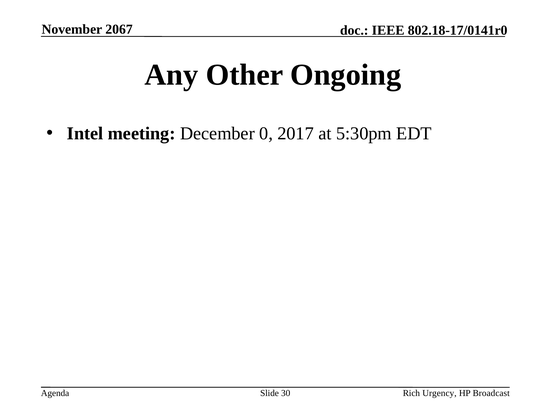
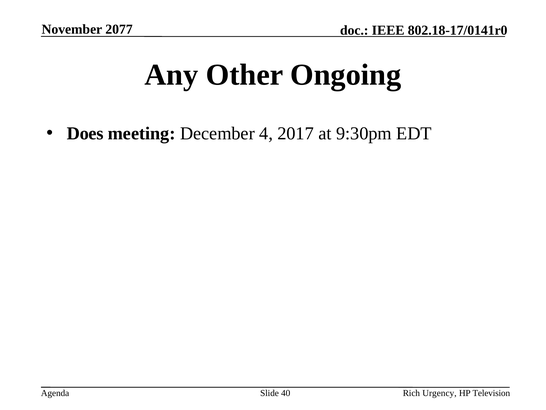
2067: 2067 -> 2077
Intel: Intel -> Does
0: 0 -> 4
5:30pm: 5:30pm -> 9:30pm
30: 30 -> 40
Broadcast: Broadcast -> Television
